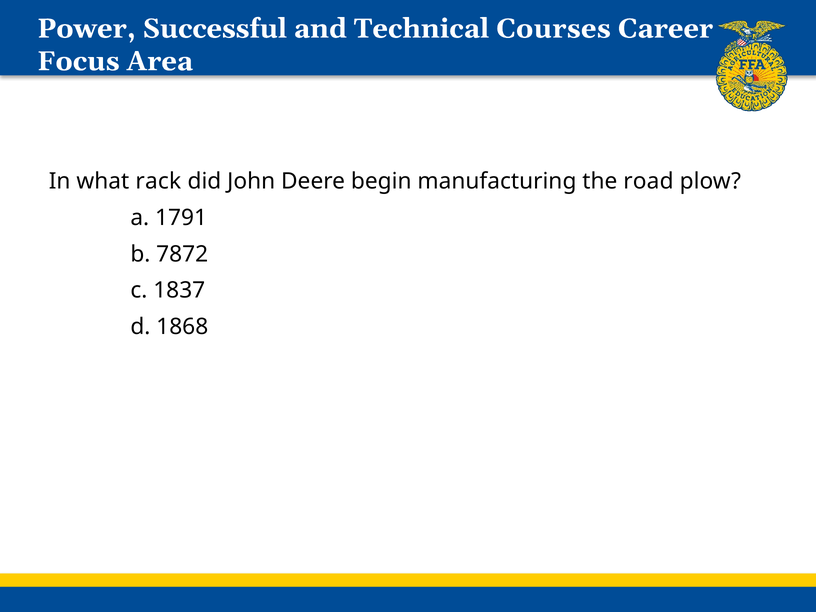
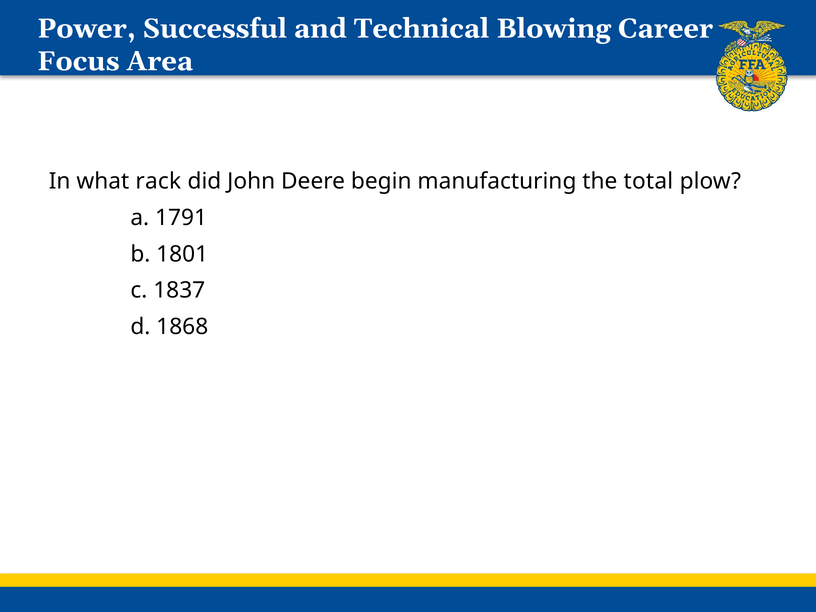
Courses: Courses -> Blowing
road: road -> total
7872: 7872 -> 1801
